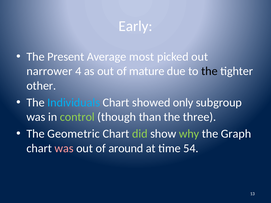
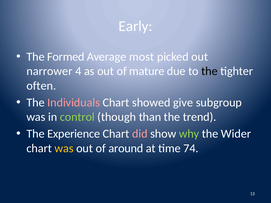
Present: Present -> Formed
other: other -> often
Individuals colour: light blue -> pink
only: only -> give
three: three -> trend
Geometric: Geometric -> Experience
did colour: light green -> pink
Graph: Graph -> Wider
was at (64, 148) colour: pink -> yellow
54: 54 -> 74
